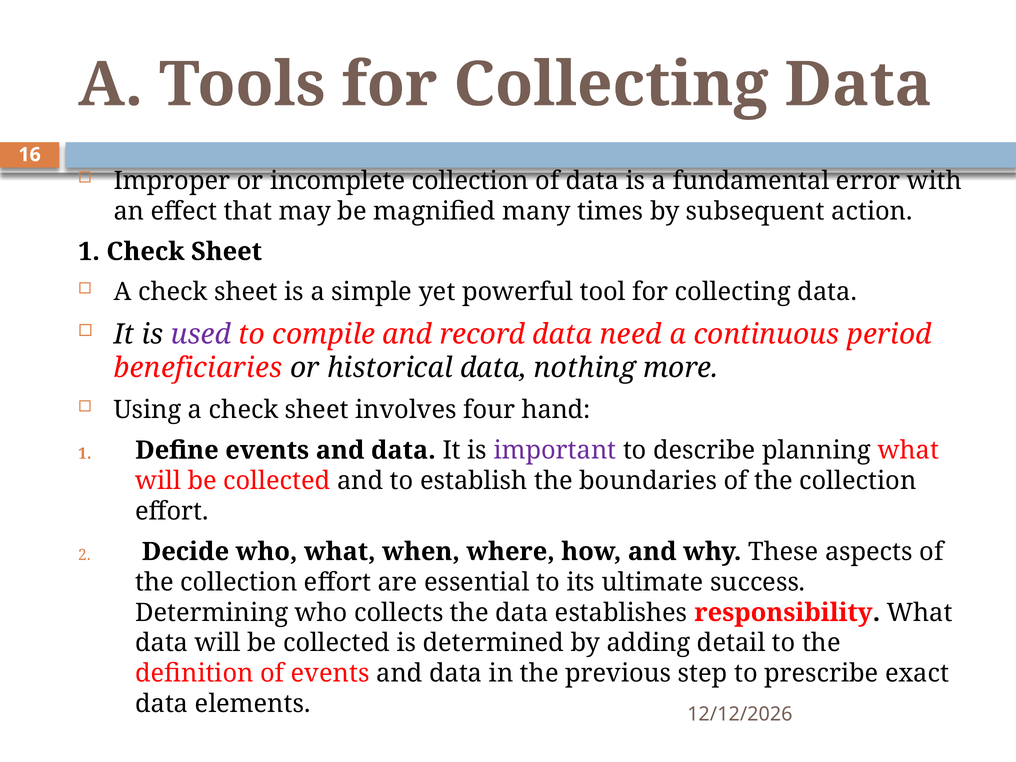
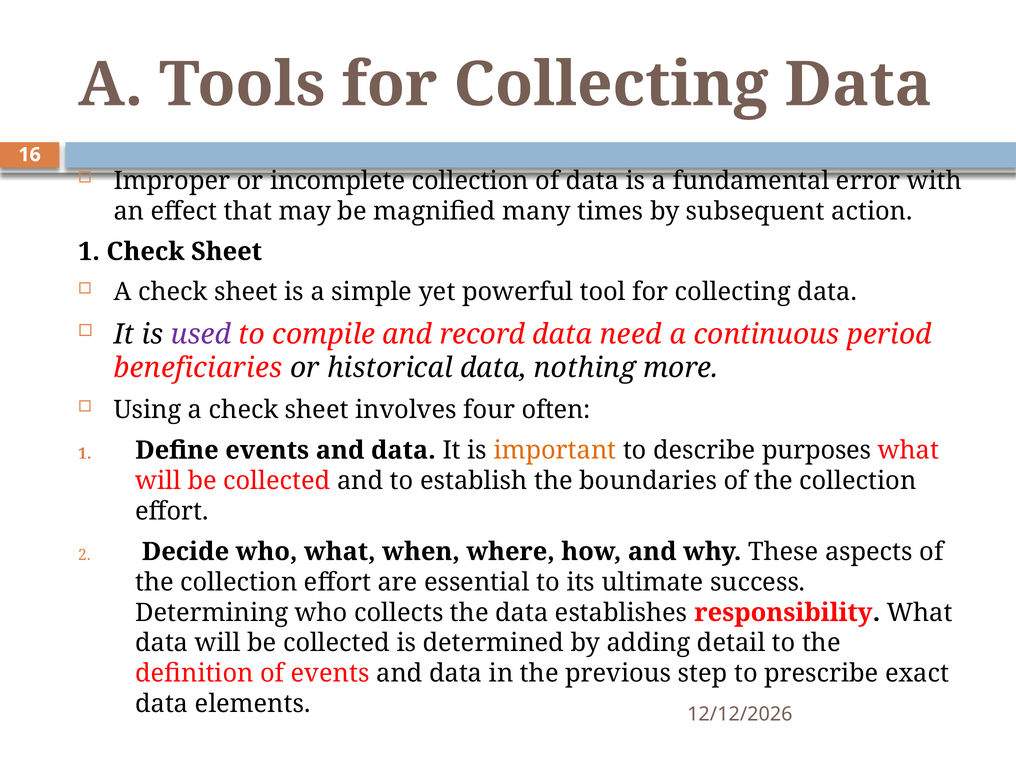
hand: hand -> often
important colour: purple -> orange
planning: planning -> purposes
